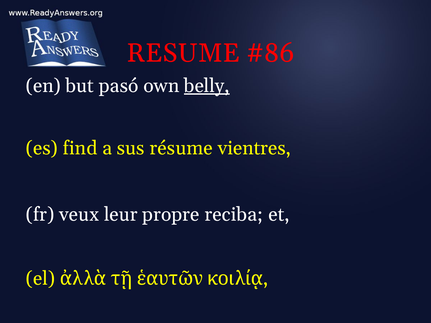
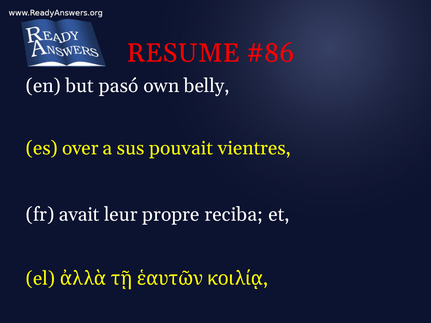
belly underline: present -> none
find: find -> over
résume: résume -> pouvait
veux: veux -> avait
